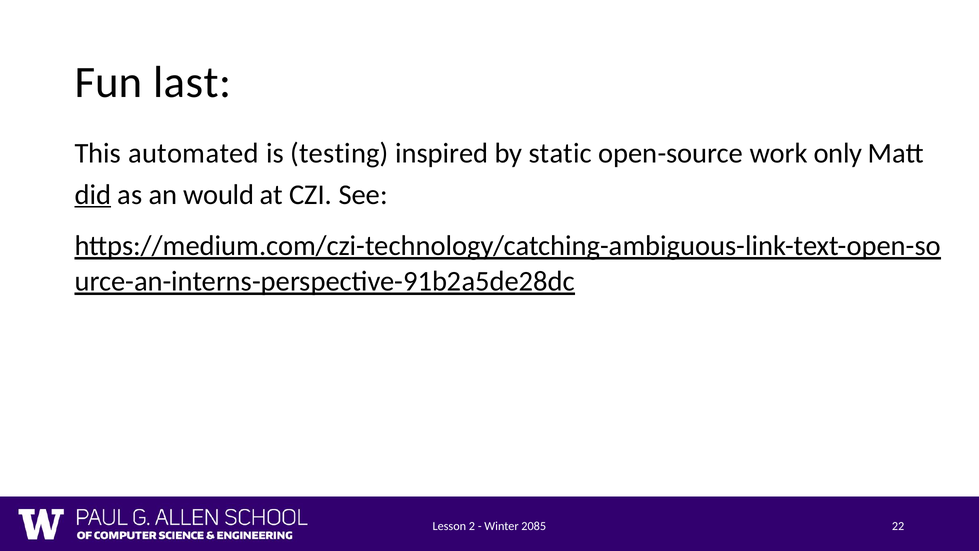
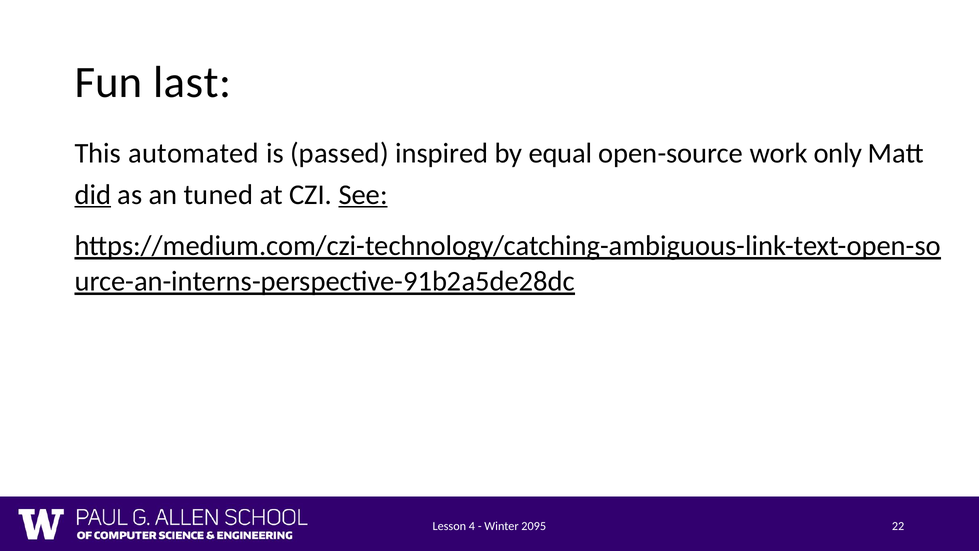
testing: testing -> passed
static: static -> equal
would: would -> tuned
See underline: none -> present
2: 2 -> 4
2085: 2085 -> 2095
